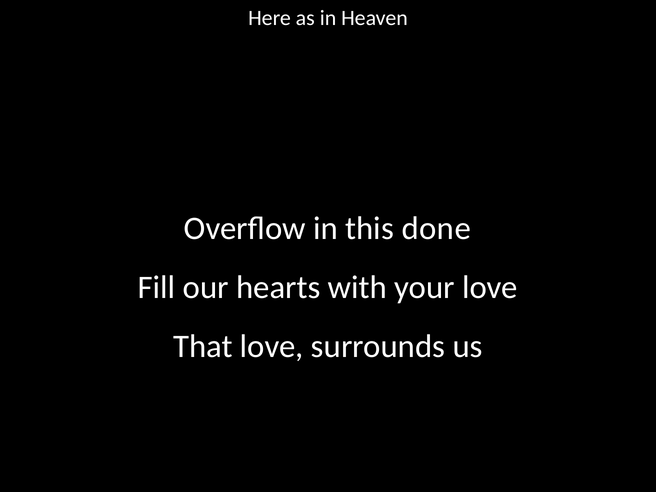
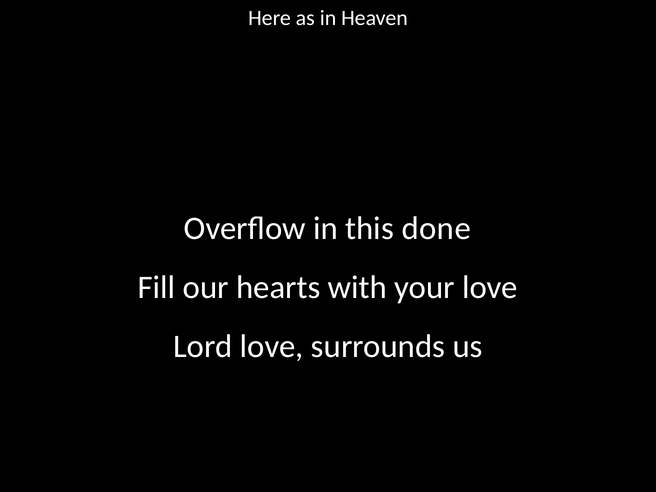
That: That -> Lord
